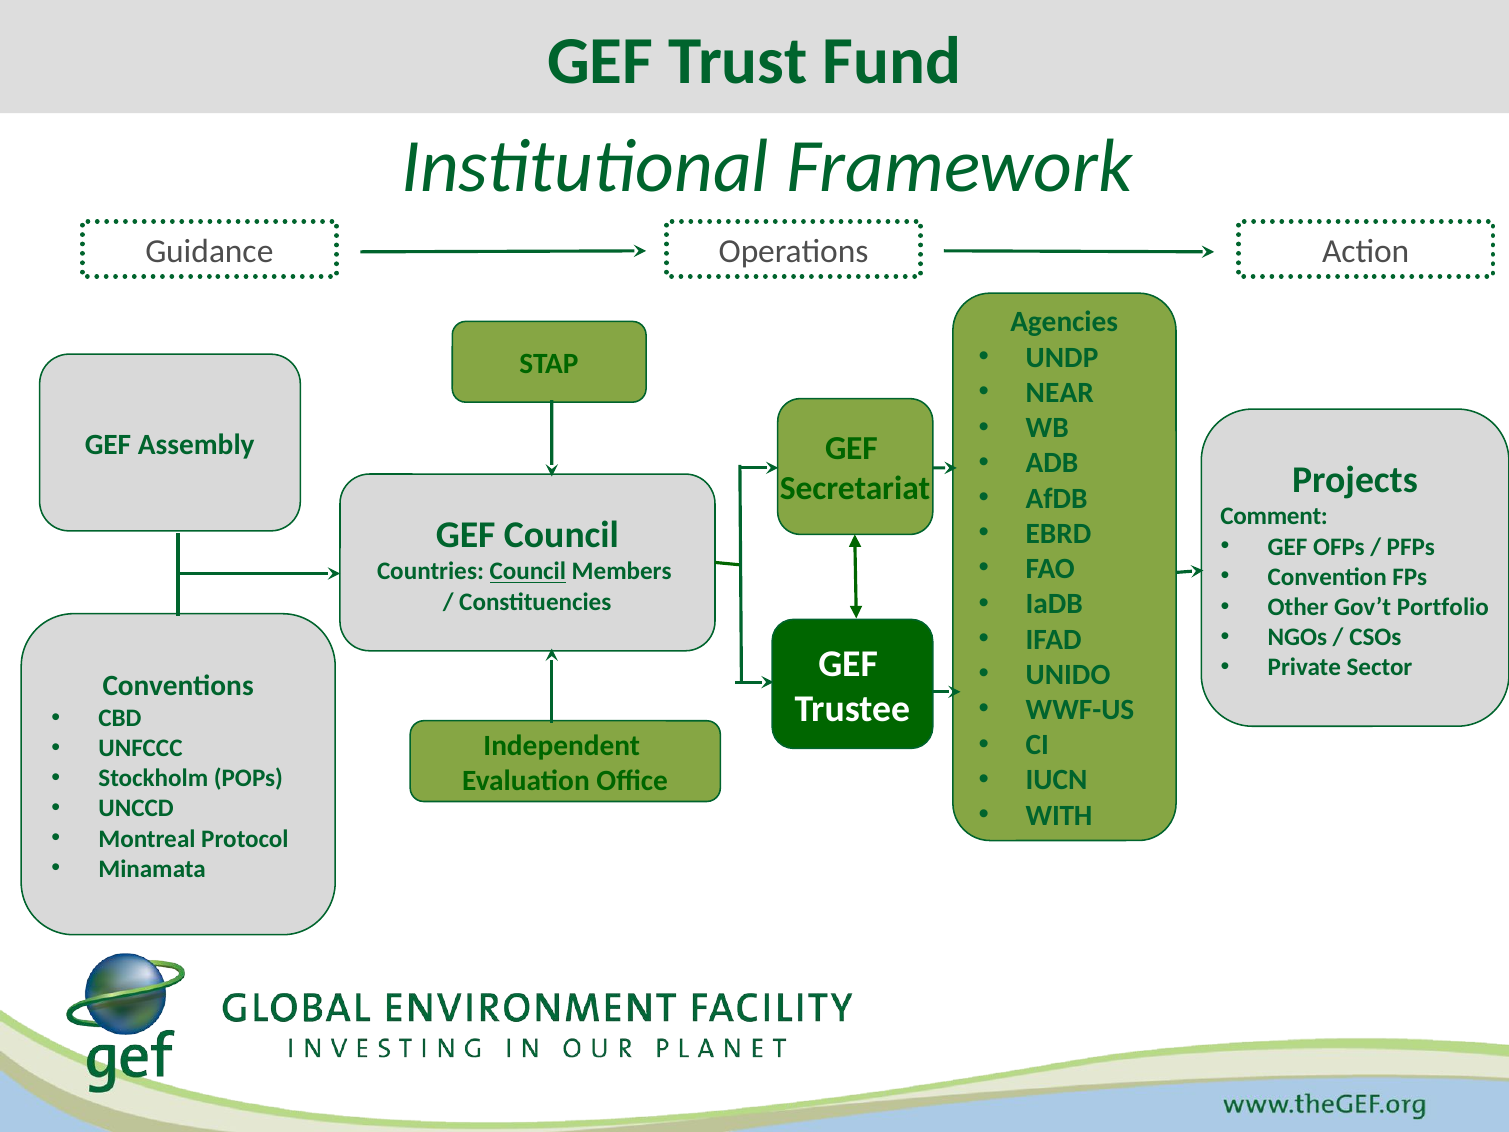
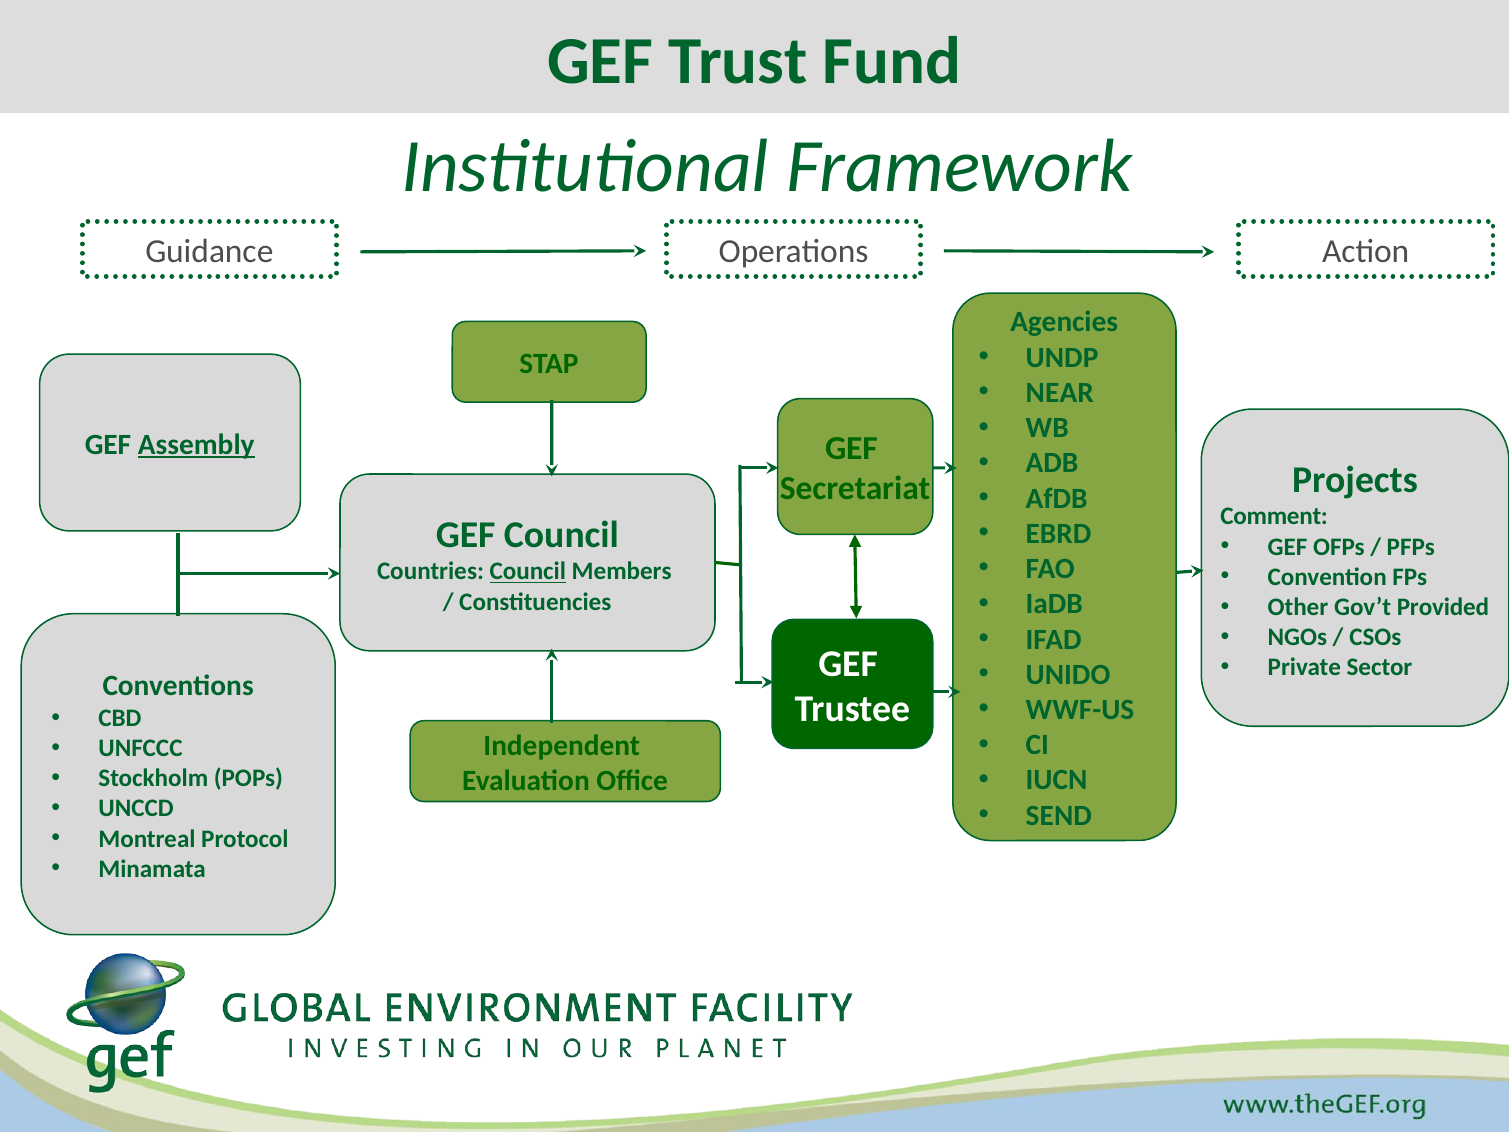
Assembly underline: none -> present
Portfolio: Portfolio -> Provided
WITH: WITH -> SEND
